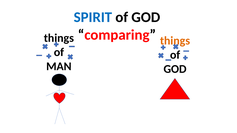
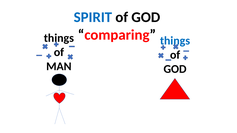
things at (175, 41) colour: orange -> blue
